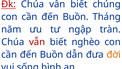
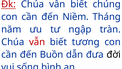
Buồn at (76, 17): Buồn -> Niềm
nghèo: nghèo -> tương
đời colour: orange -> black
